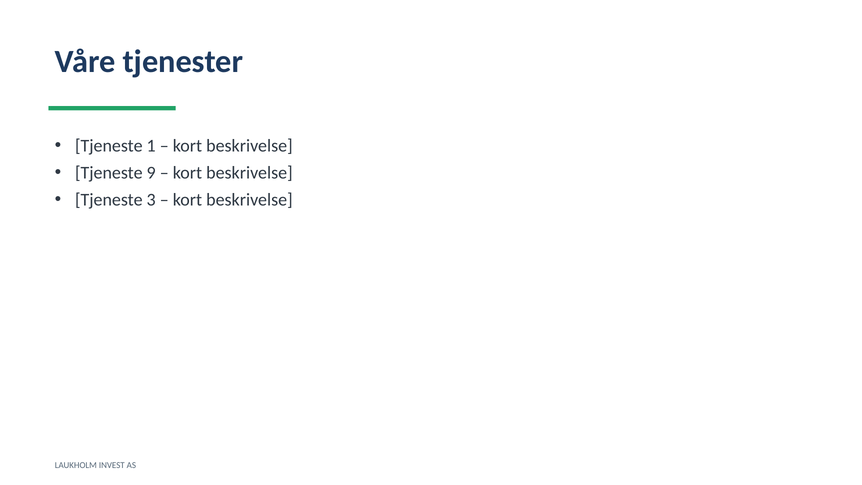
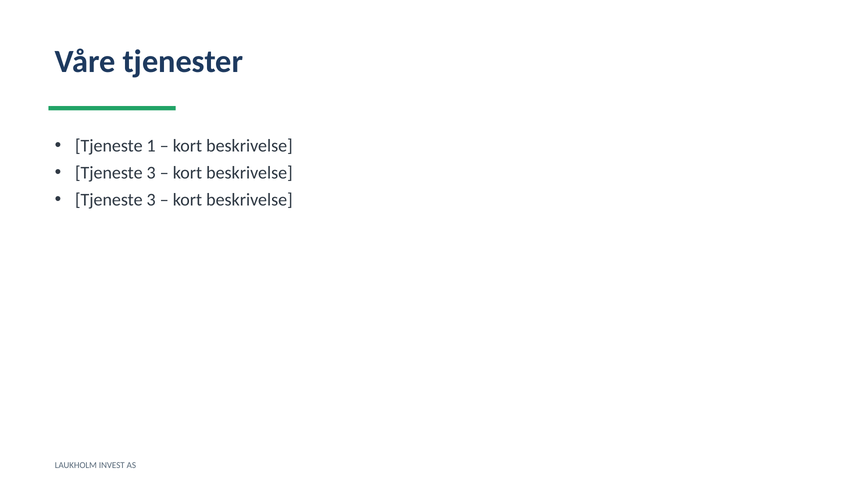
9 at (151, 173): 9 -> 3
